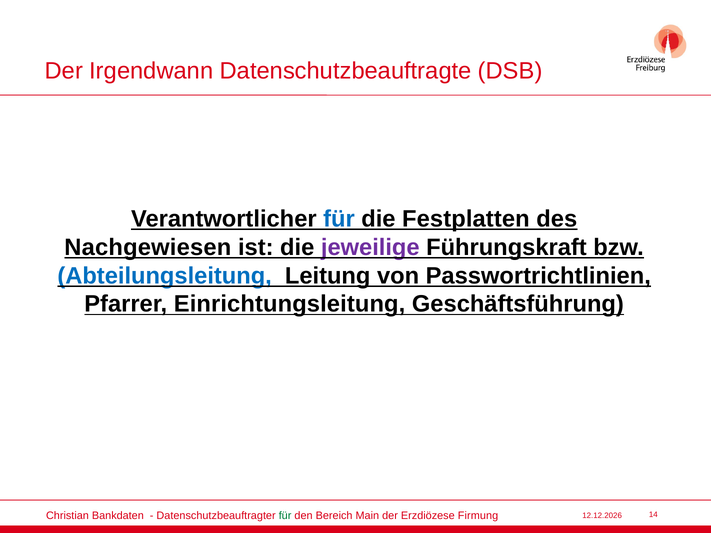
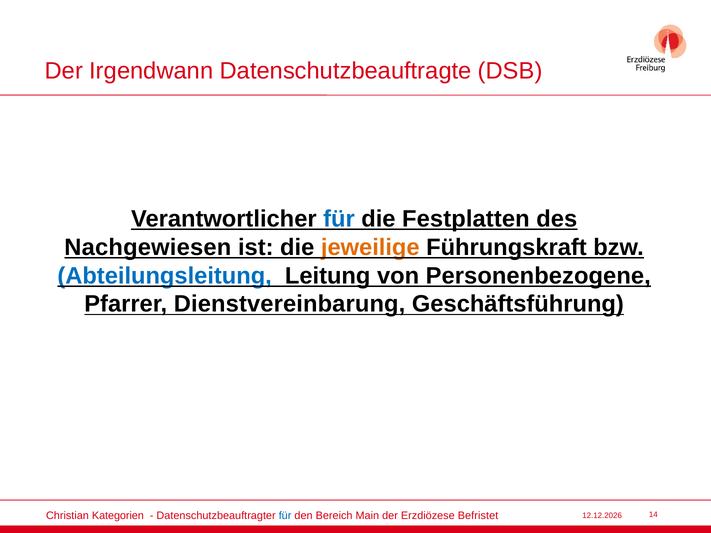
jeweilige colour: purple -> orange
Passwortrichtlinien: Passwortrichtlinien -> Personenbezogene
Einrichtungsleitung: Einrichtungsleitung -> Dienstvereinbarung
Bankdaten: Bankdaten -> Kategorien
für at (285, 516) colour: green -> blue
Firmung: Firmung -> Befristet
